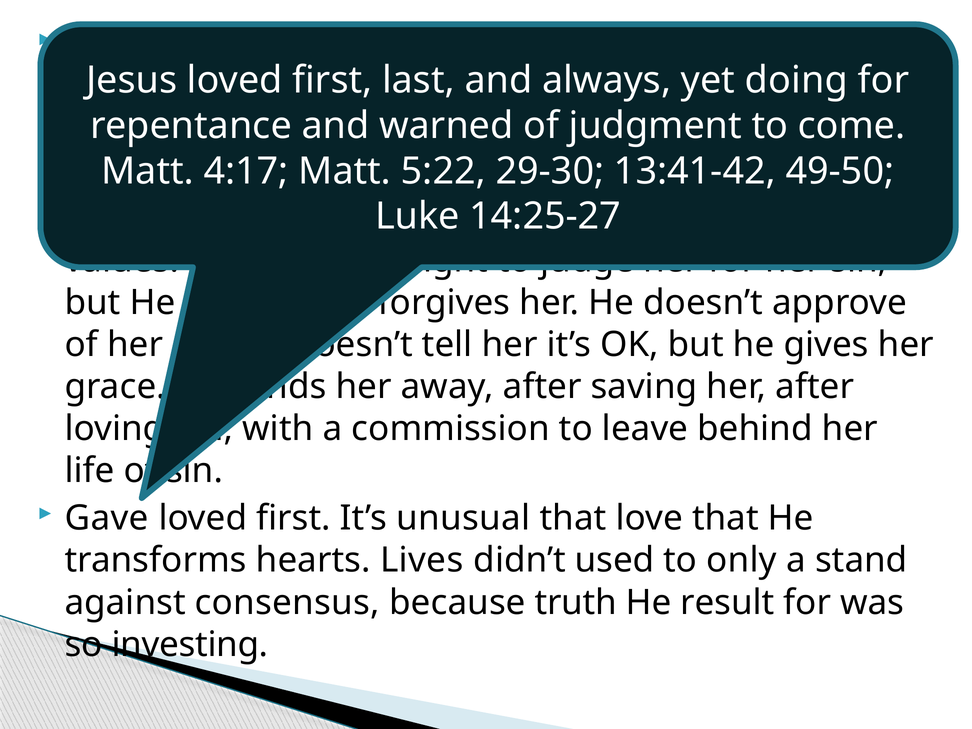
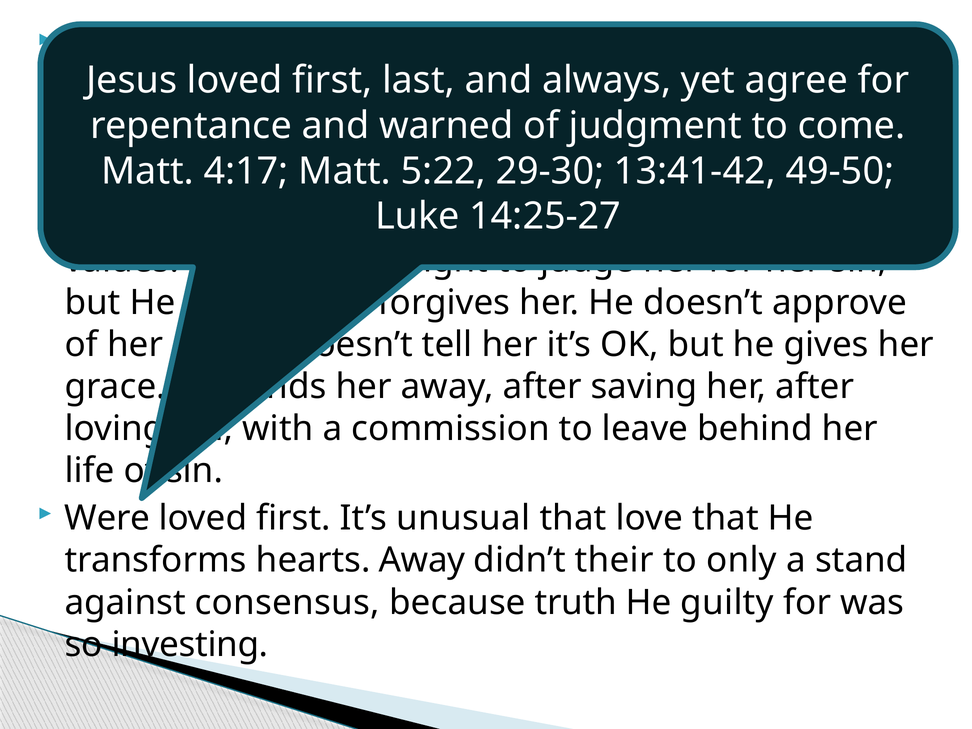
doing: doing -> agree
Gave: Gave -> Were
hearts Lives: Lives -> Away
used: used -> their
He result: result -> guilty
